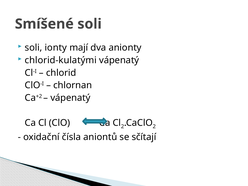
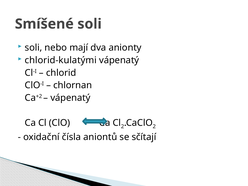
ionty: ionty -> nebo
